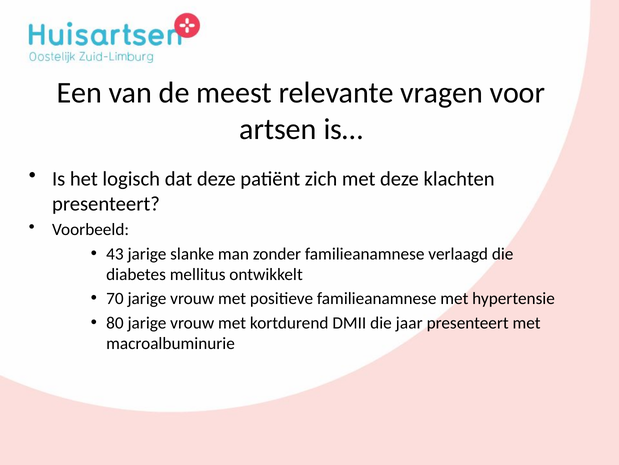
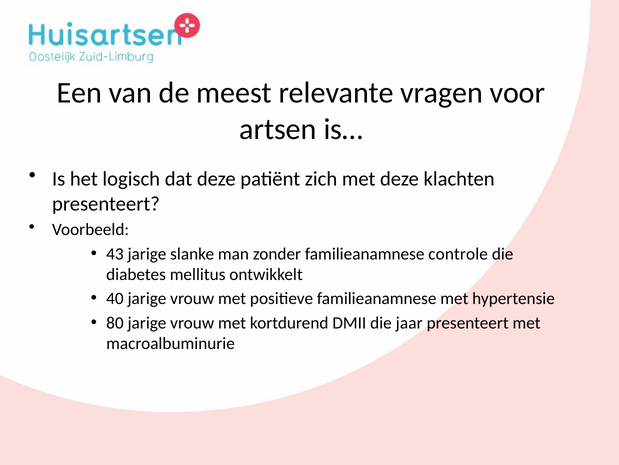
verlaagd: verlaagd -> controle
70: 70 -> 40
